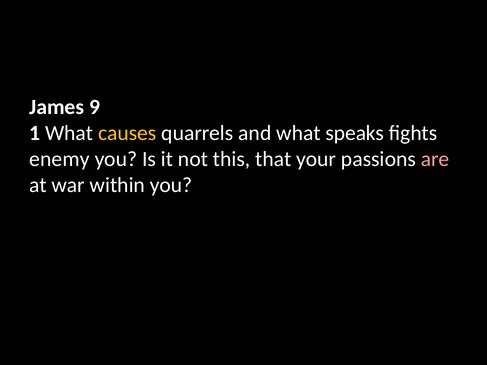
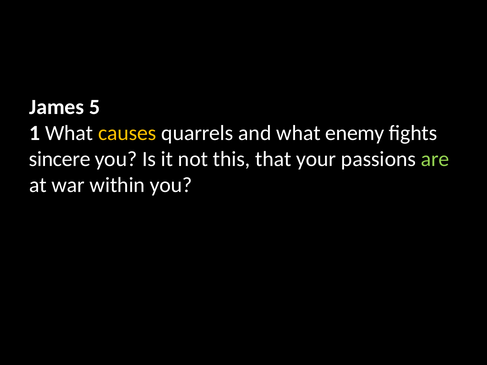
9: 9 -> 5
speaks: speaks -> enemy
enemy: enemy -> sincere
are colour: pink -> light green
